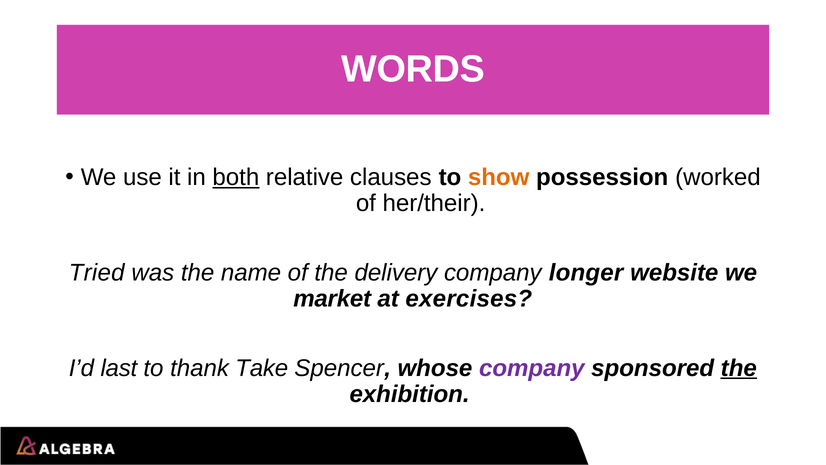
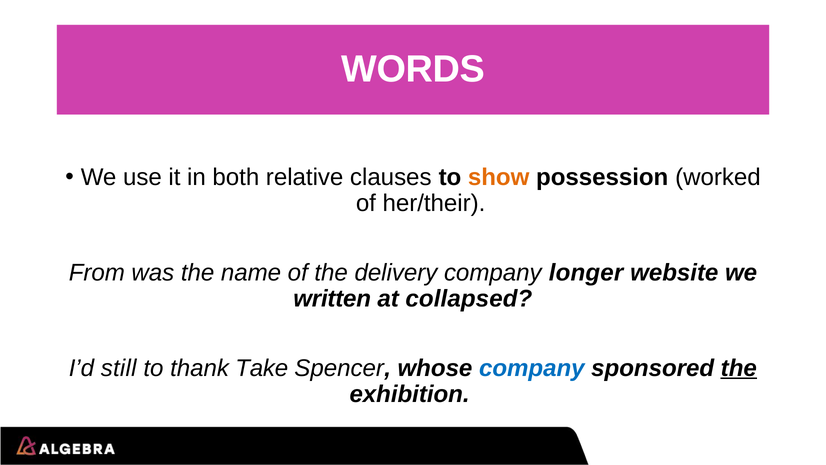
both underline: present -> none
Tried: Tried -> From
market: market -> written
exercises: exercises -> collapsed
last: last -> still
company at (532, 368) colour: purple -> blue
